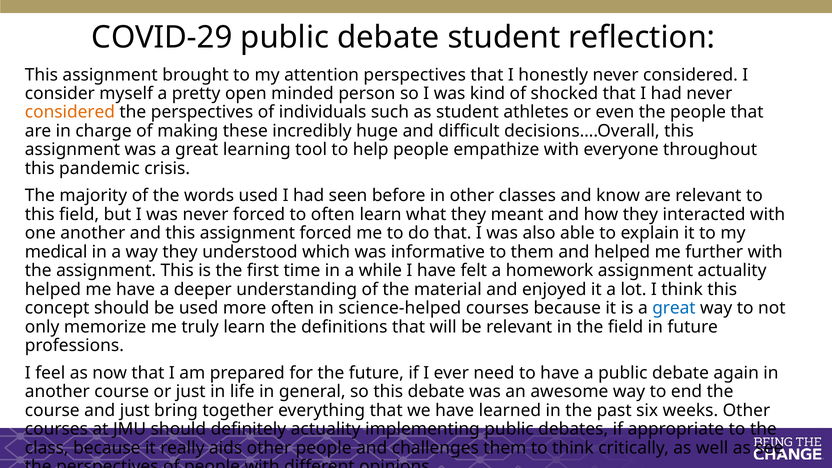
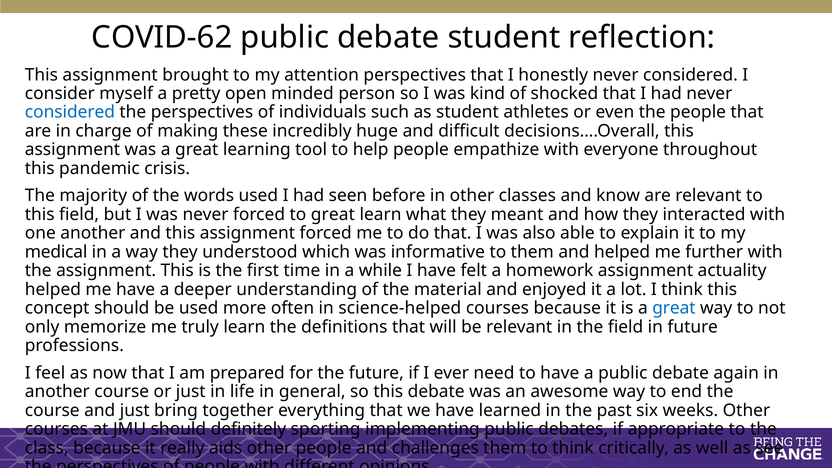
COVID-29: COVID-29 -> COVID-62
considered at (70, 112) colour: orange -> blue
to often: often -> great
definitely actuality: actuality -> sporting
